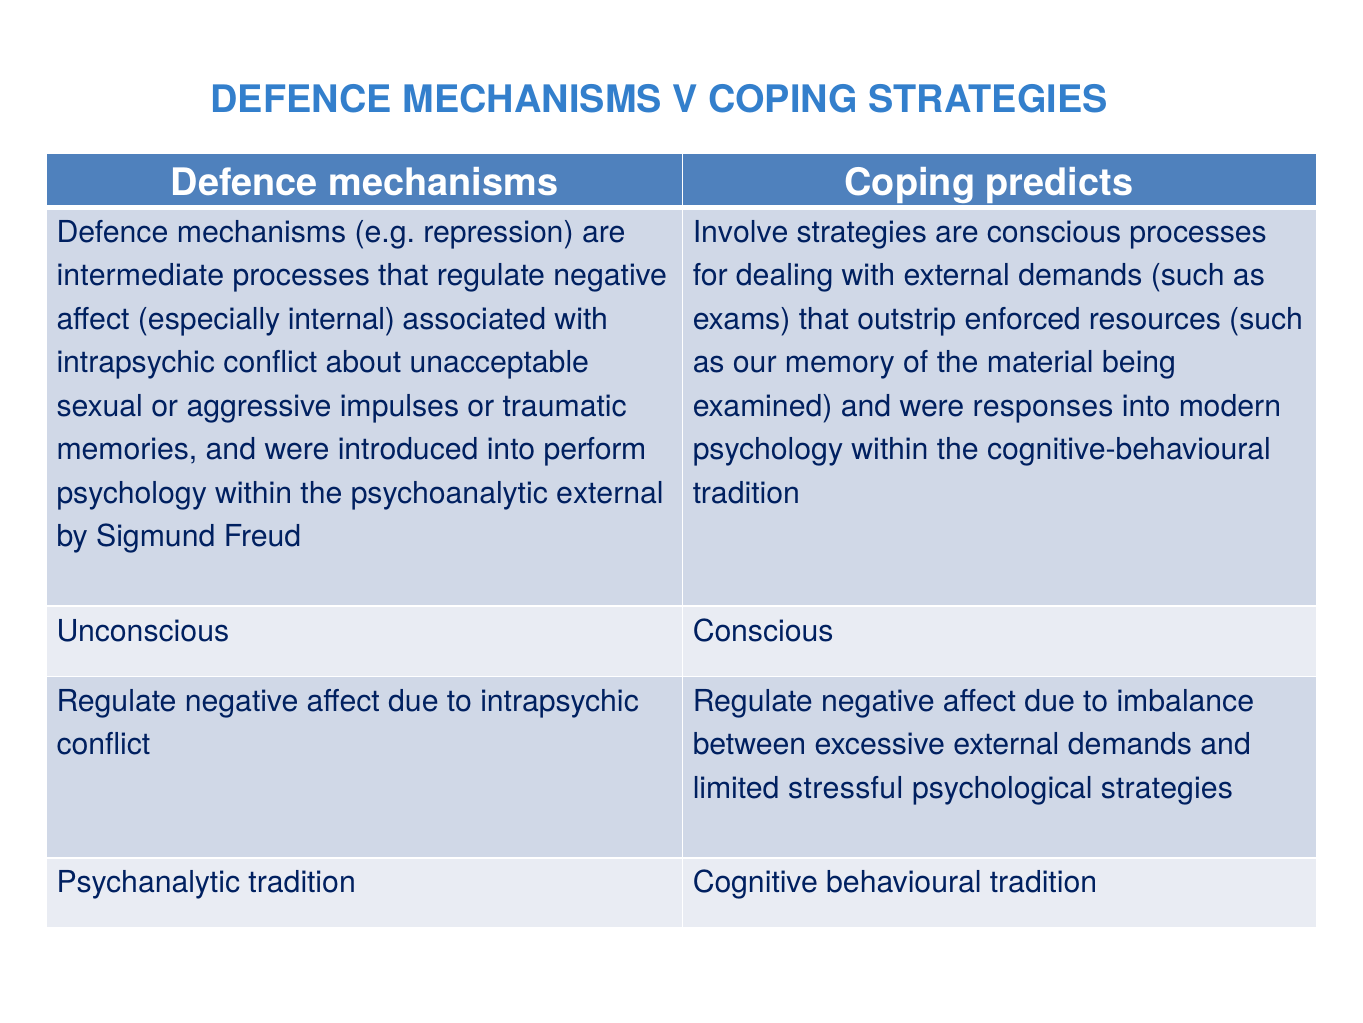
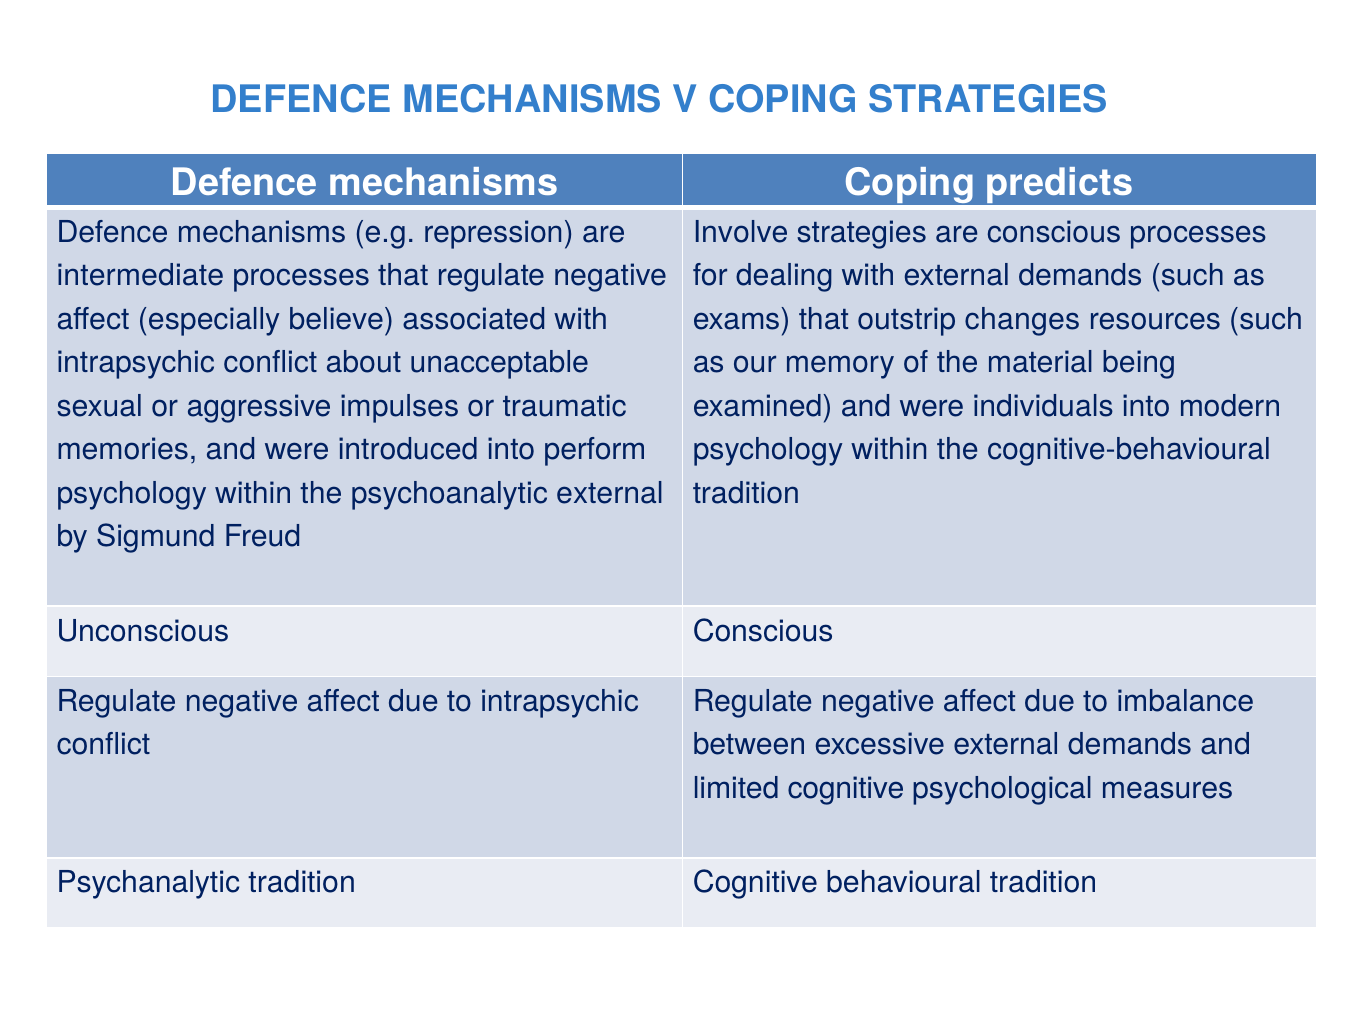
internal: internal -> believe
enforced: enforced -> changes
responses: responses -> individuals
limited stressful: stressful -> cognitive
psychological strategies: strategies -> measures
